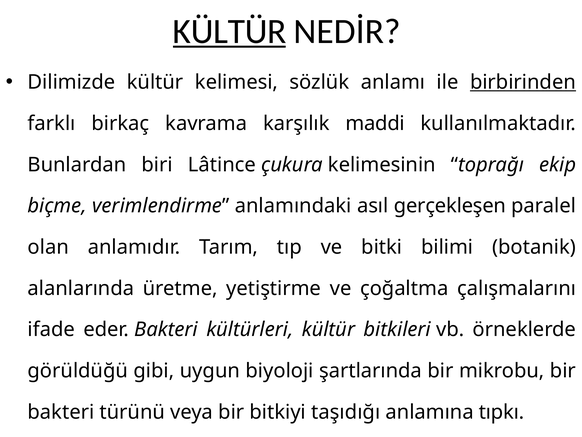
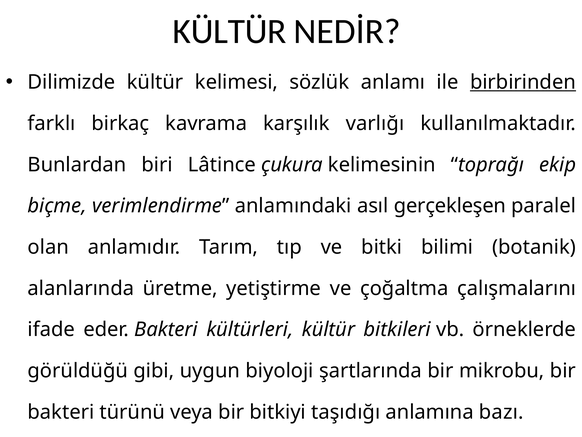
KÜLTÜR at (230, 31) underline: present -> none
maddi: maddi -> varlığı
tıpkı: tıpkı -> bazı
